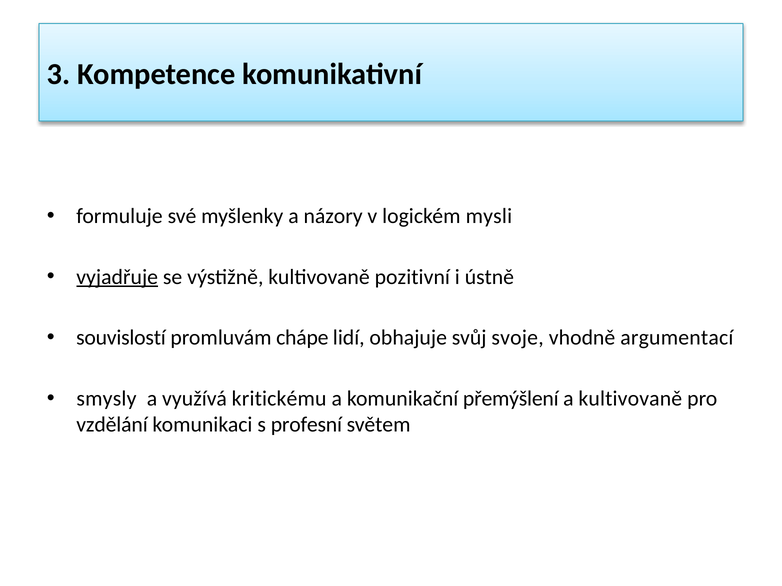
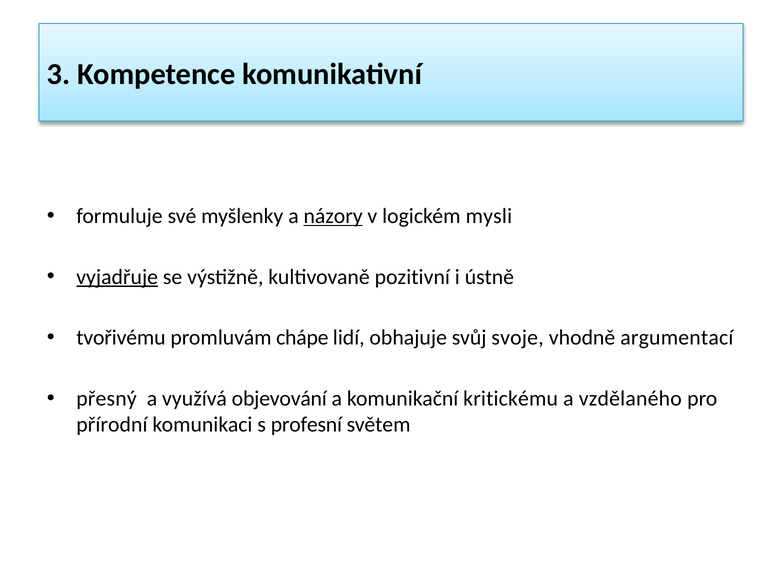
názory underline: none -> present
souvislostí: souvislostí -> tvořivému
smysly: smysly -> přesný
kritickému: kritickému -> objevování
přemýšlení: přemýšlení -> kritickému
a kultivovaně: kultivovaně -> vzdělaného
vzdělání: vzdělání -> přírodní
